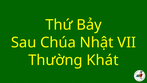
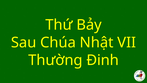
Khát: Khát -> Đinh
